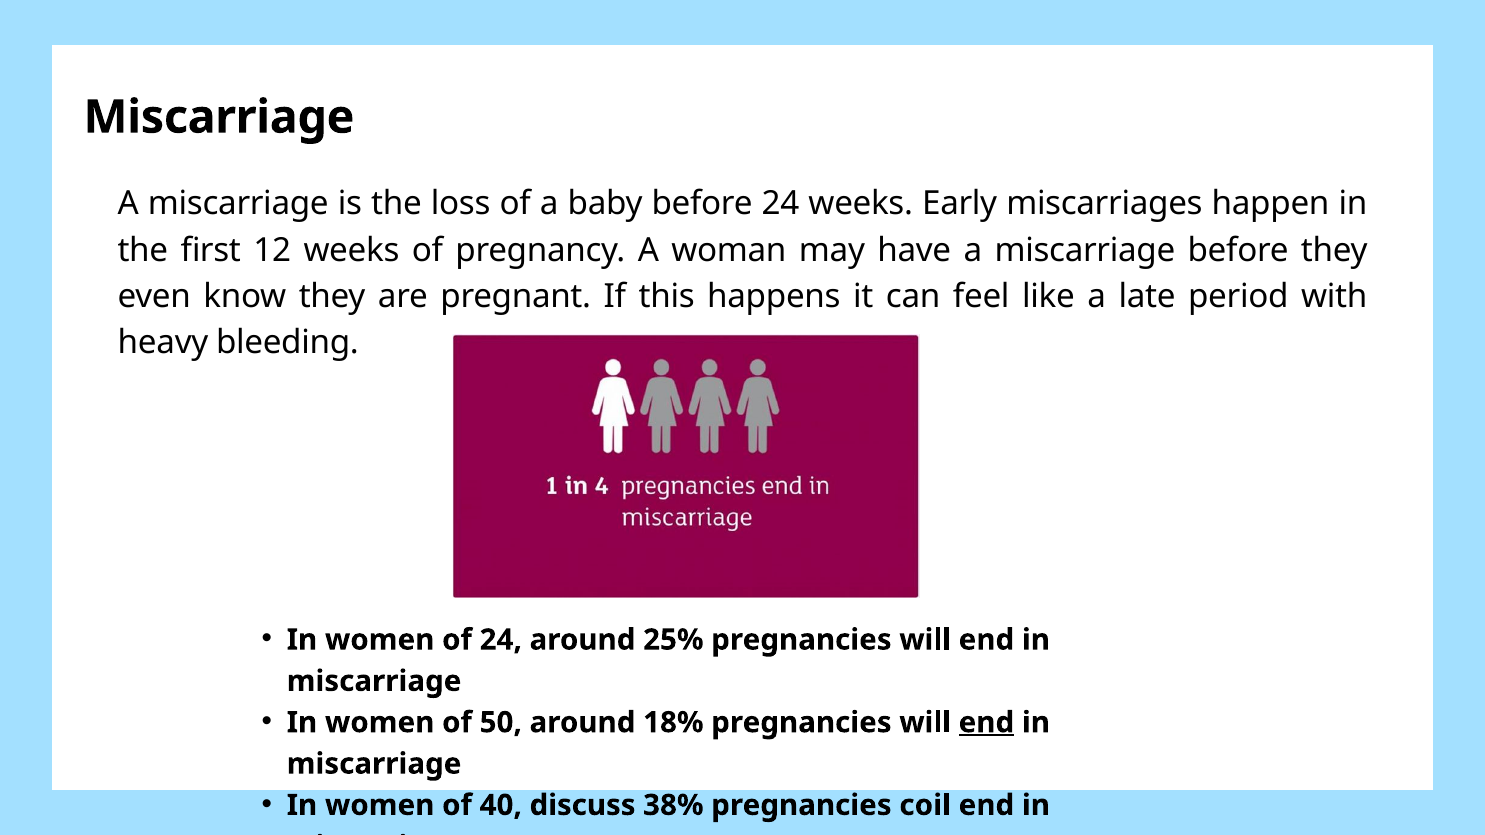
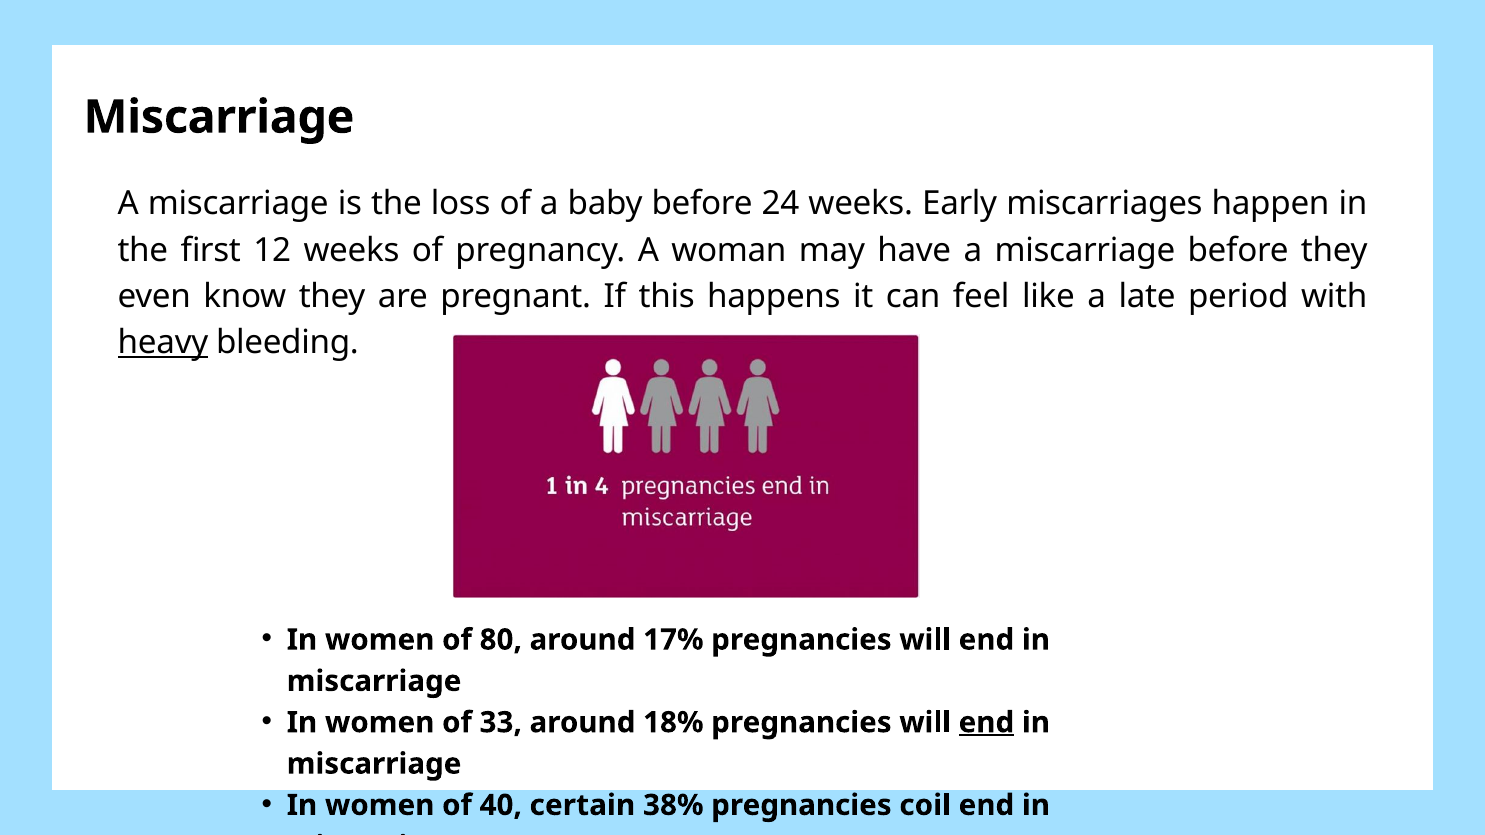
heavy underline: none -> present
of 24: 24 -> 80
25%: 25% -> 17%
50: 50 -> 33
discuss: discuss -> certain
